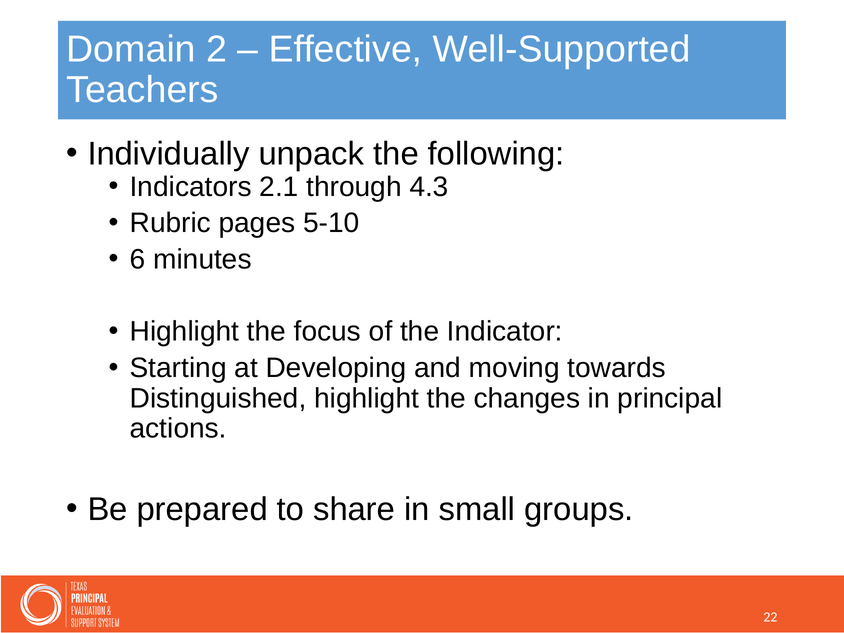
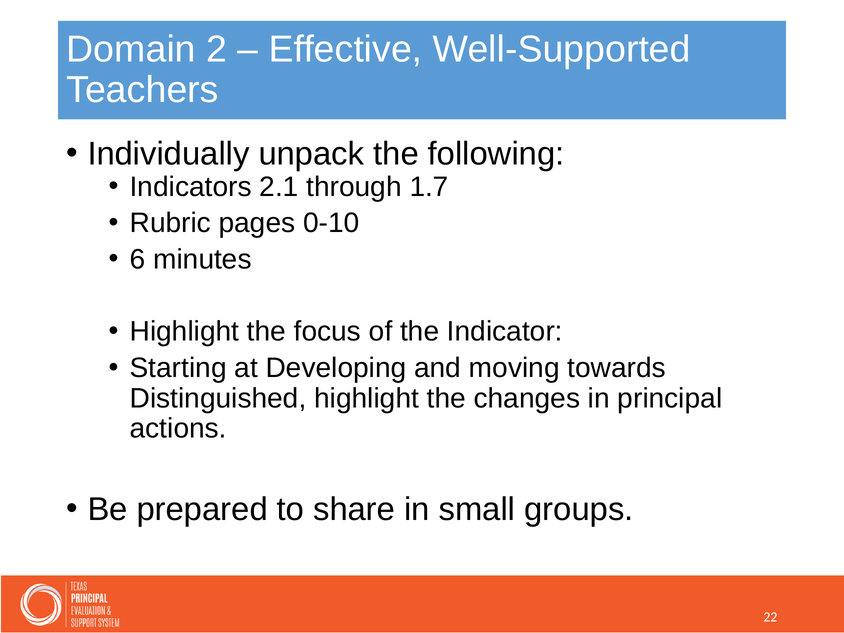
4.3: 4.3 -> 1.7
5-10: 5-10 -> 0-10
